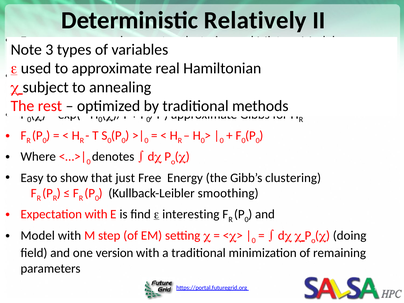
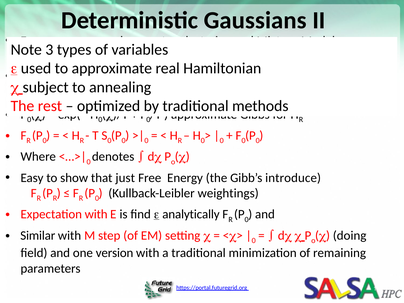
Relatively: Relatively -> Gaussians
Gibb’s clustering: clustering -> introduce
smoothing: smoothing -> weightings
interesting: interesting -> analytically
Model at (38, 235): Model -> Similar
